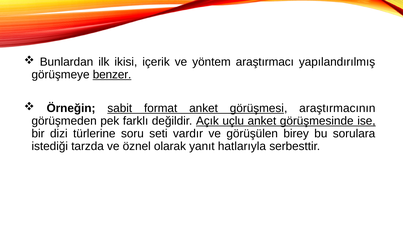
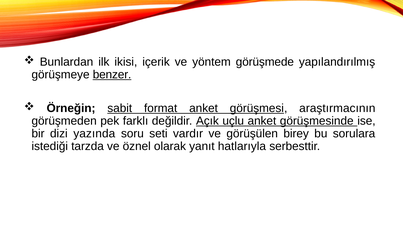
araştırmacı: araştırmacı -> görüşmede
ise underline: present -> none
türlerine: türlerine -> yazında
